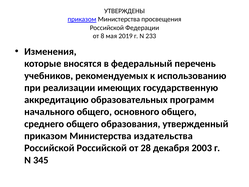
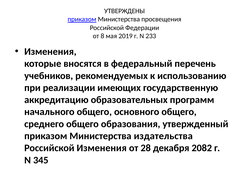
Российской Российской: Российской -> Изменения
2003: 2003 -> 2082
